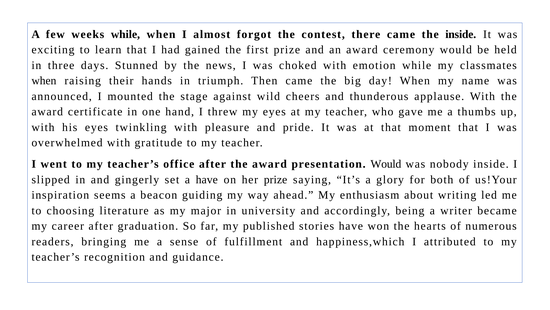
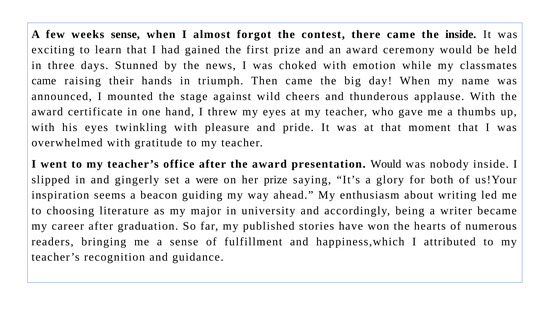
weeks while: while -> sense
when at (44, 81): when -> came
a have: have -> were
